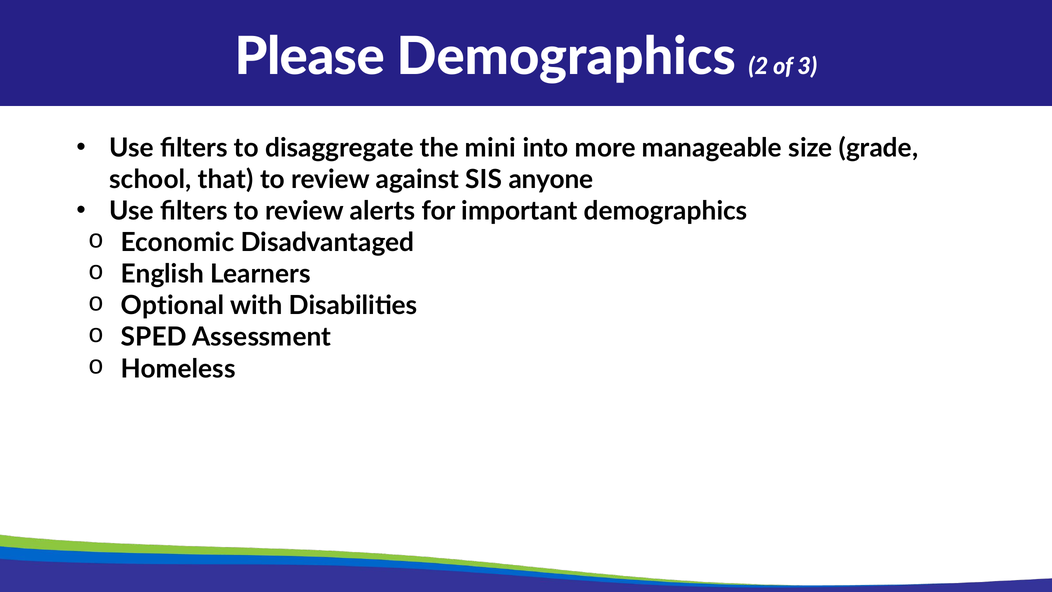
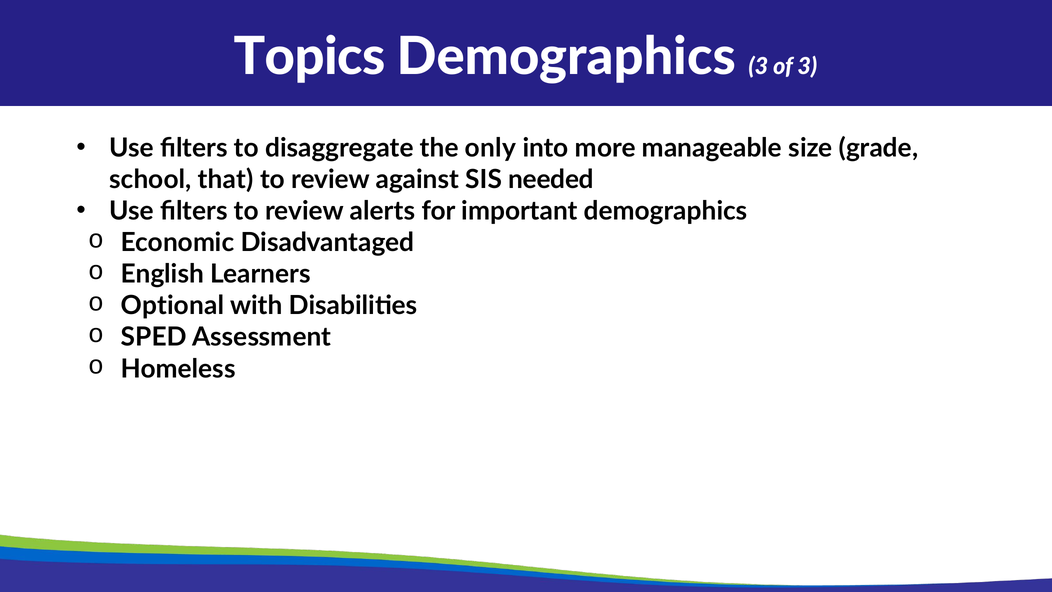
Please: Please -> Topics
Demographics 2: 2 -> 3
mini: mini -> only
anyone: anyone -> needed
